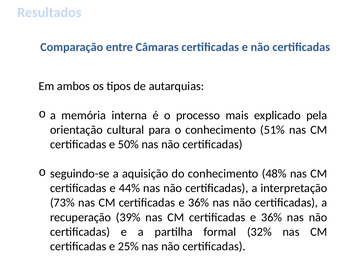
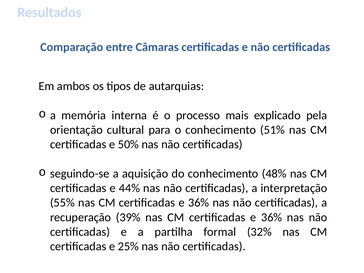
73%: 73% -> 55%
